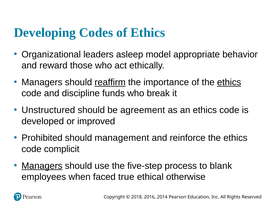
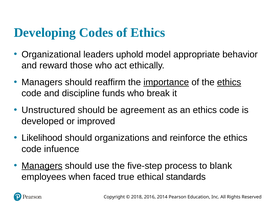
asleep: asleep -> uphold
reaffirm underline: present -> none
importance underline: none -> present
Prohibited: Prohibited -> Likelihood
management: management -> organizations
complicit: complicit -> infuence
otherwise: otherwise -> standards
